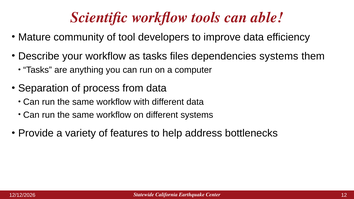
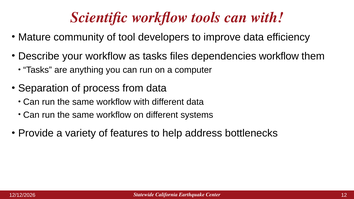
can able: able -> with
dependencies systems: systems -> workflow
